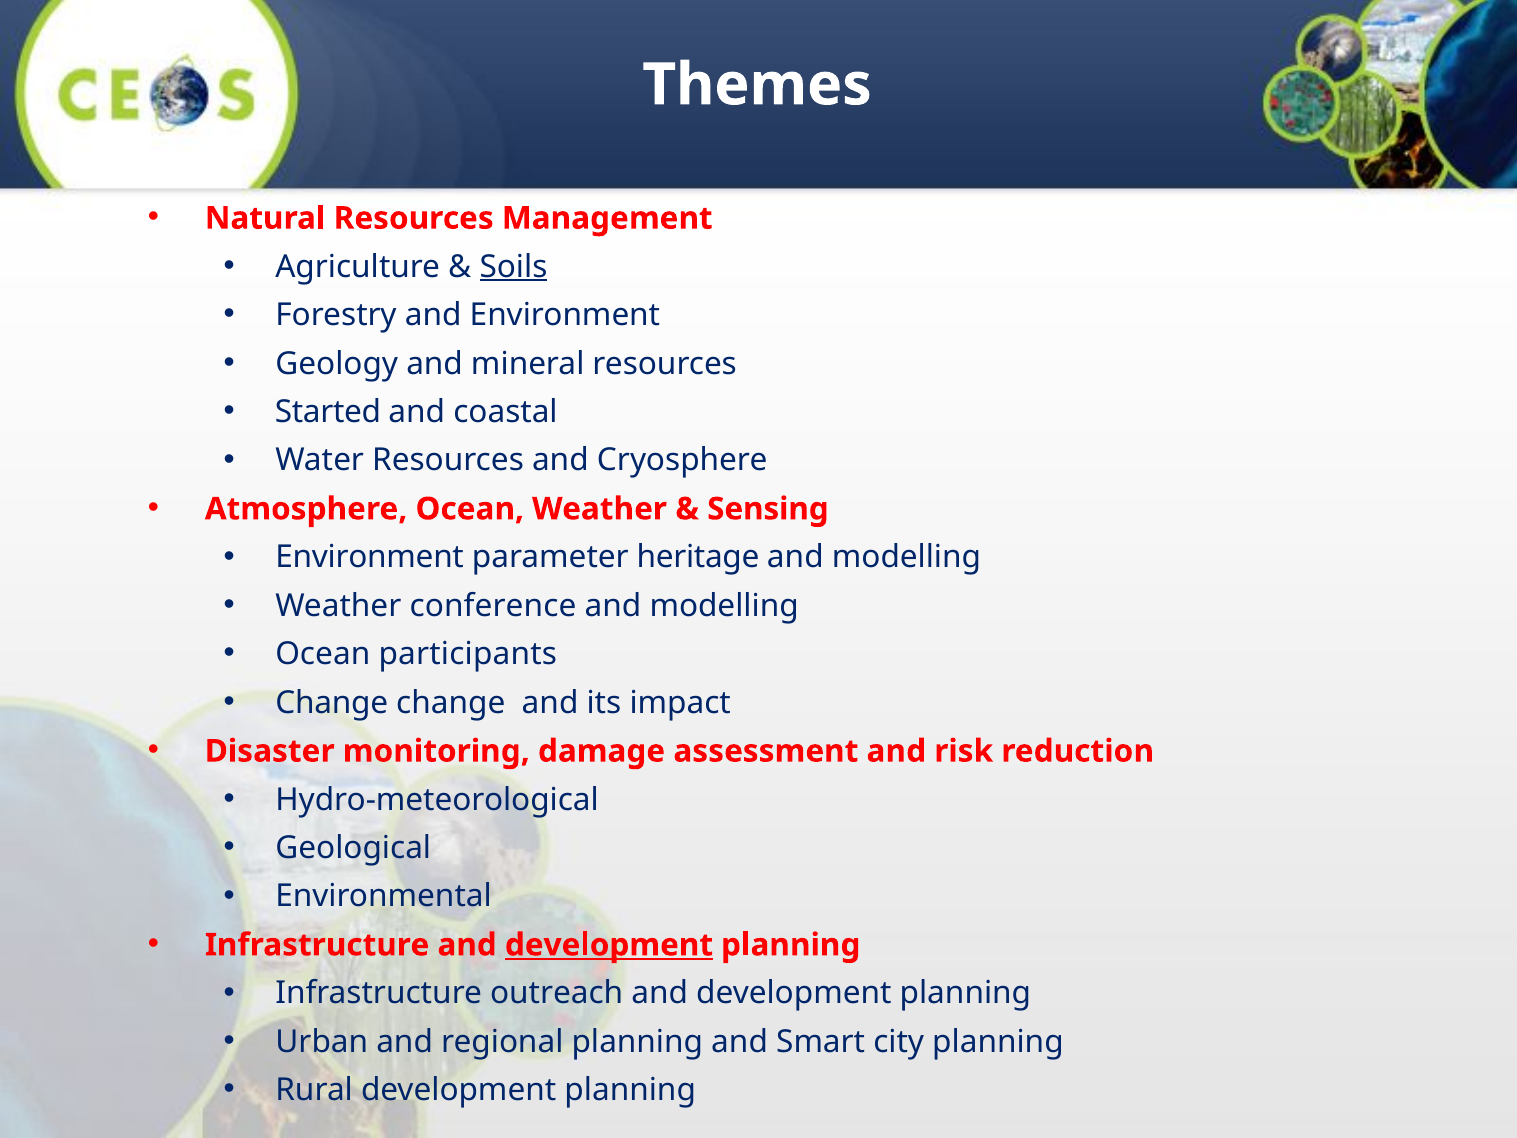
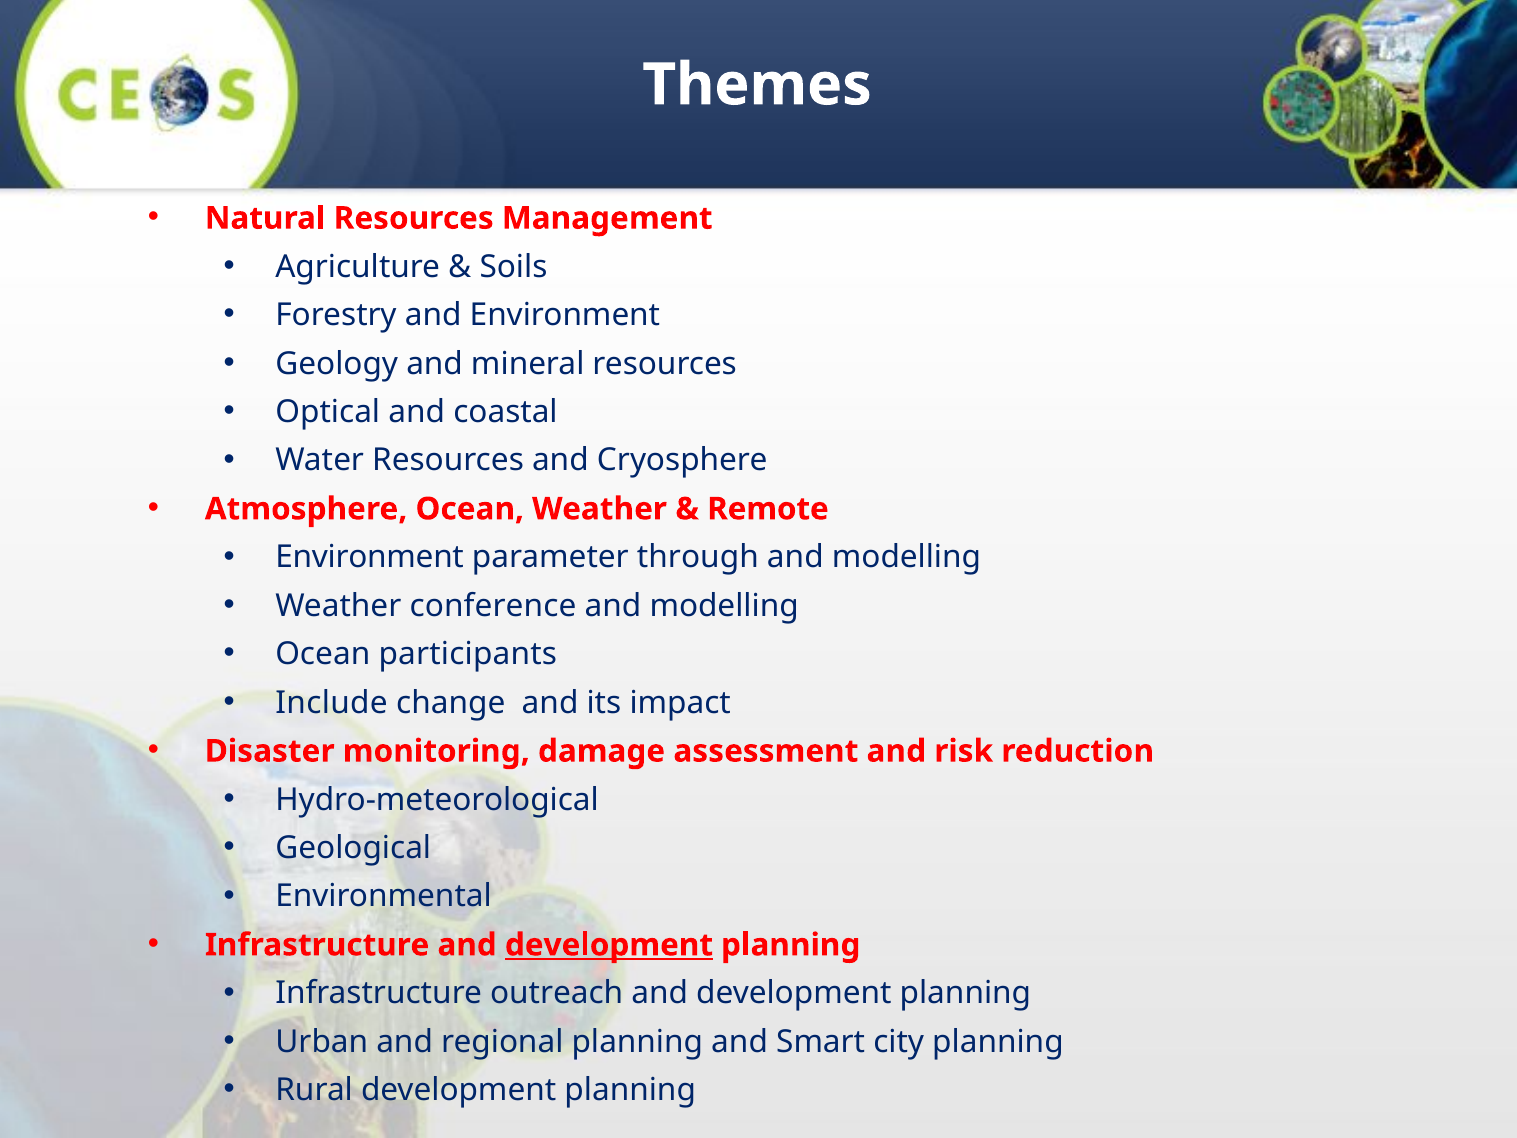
Soils underline: present -> none
Started: Started -> Optical
Sensing: Sensing -> Remote
heritage: heritage -> through
Change at (332, 703): Change -> Include
